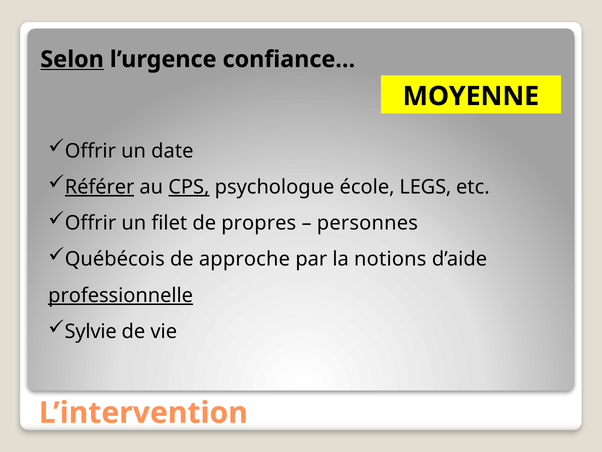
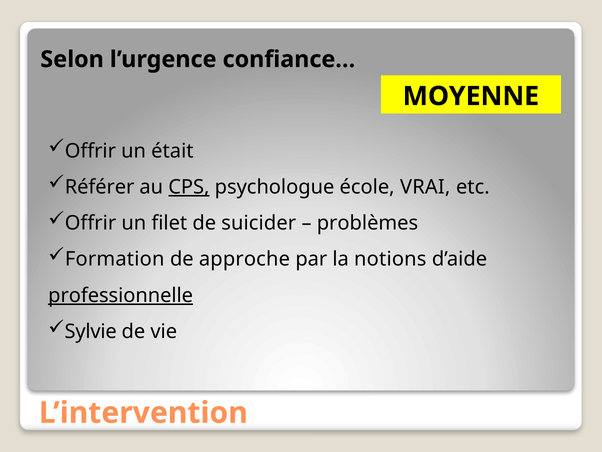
Selon underline: present -> none
date: date -> était
Référer underline: present -> none
LEGS: LEGS -> VRAI
propres: propres -> suicider
personnes: personnes -> problèmes
Québécois: Québécois -> Formation
